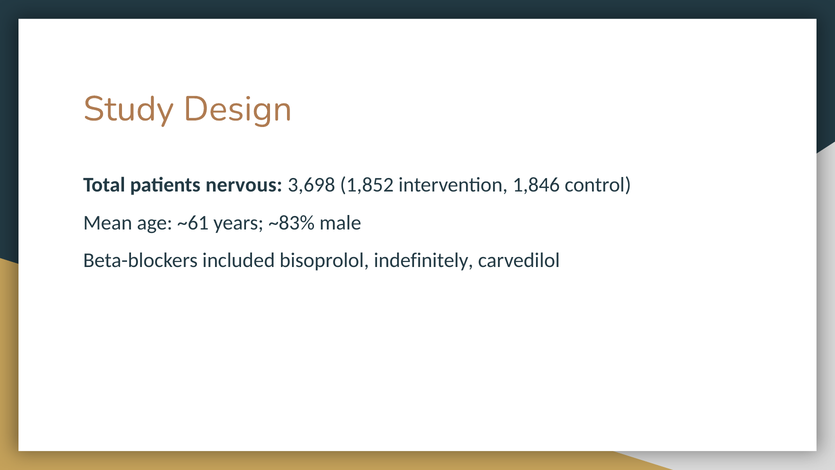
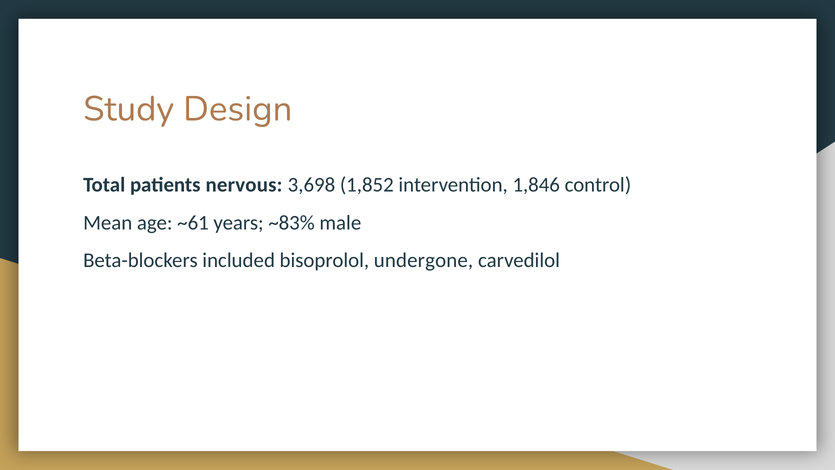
indefinitely: indefinitely -> undergone
